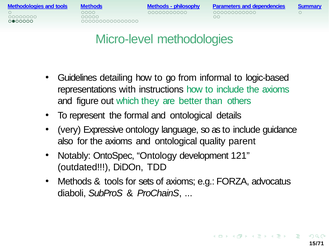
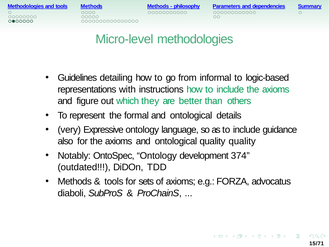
quality parent: parent -> quality
121: 121 -> 374
